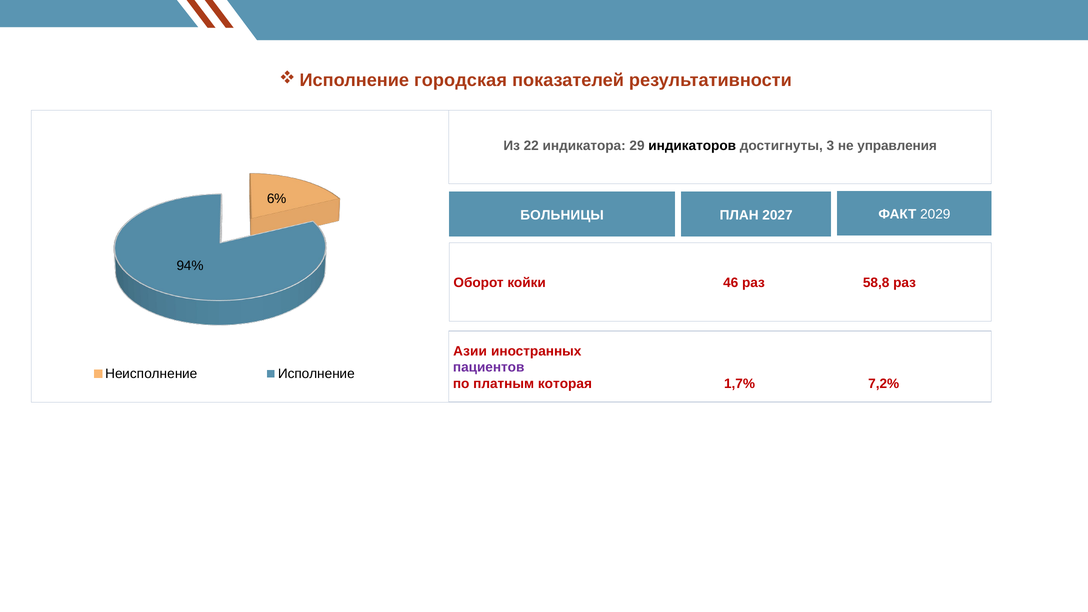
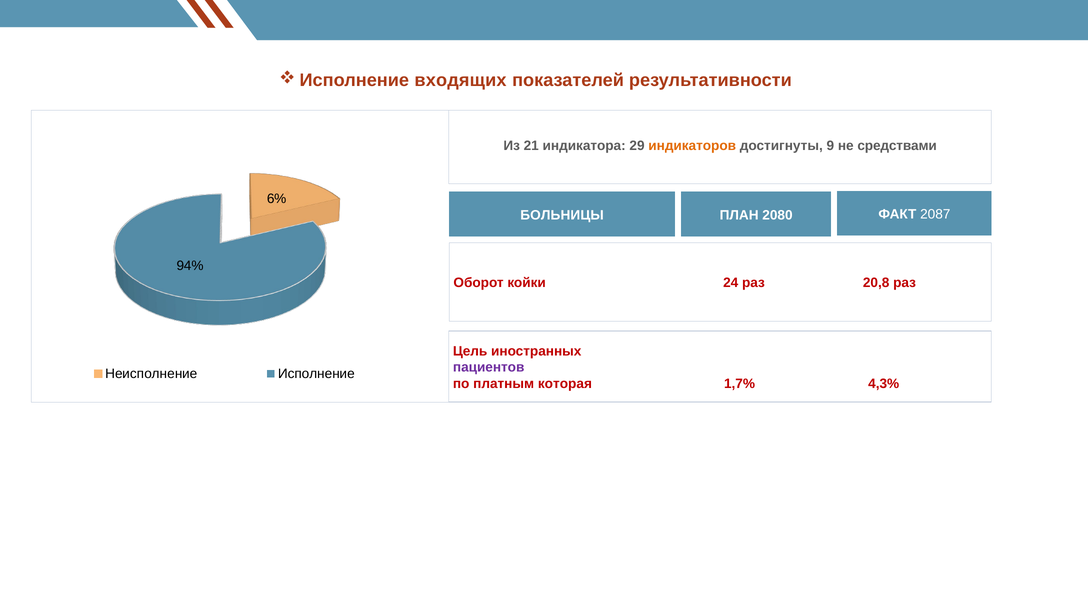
городская: городская -> входящих
22: 22 -> 21
индикаторов colour: black -> orange
3: 3 -> 9
управления: управления -> средствами
2027: 2027 -> 2080
2029: 2029 -> 2087
46: 46 -> 24
58,8: 58,8 -> 20,8
Азии: Азии -> Цель
7,2%: 7,2% -> 4,3%
